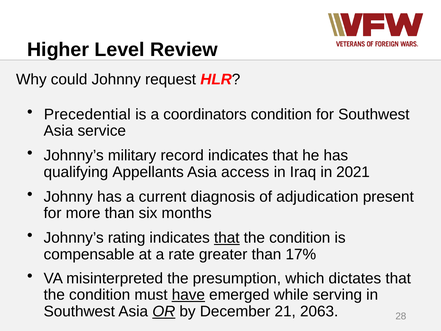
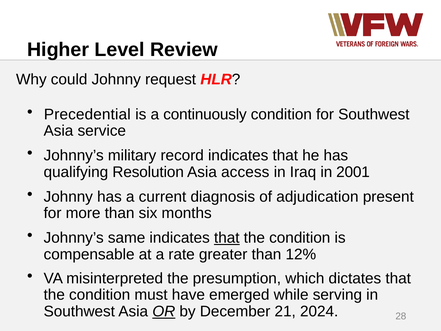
coordinators: coordinators -> continuously
Appellants: Appellants -> Resolution
2021: 2021 -> 2001
rating: rating -> same
17%: 17% -> 12%
have underline: present -> none
2063: 2063 -> 2024
